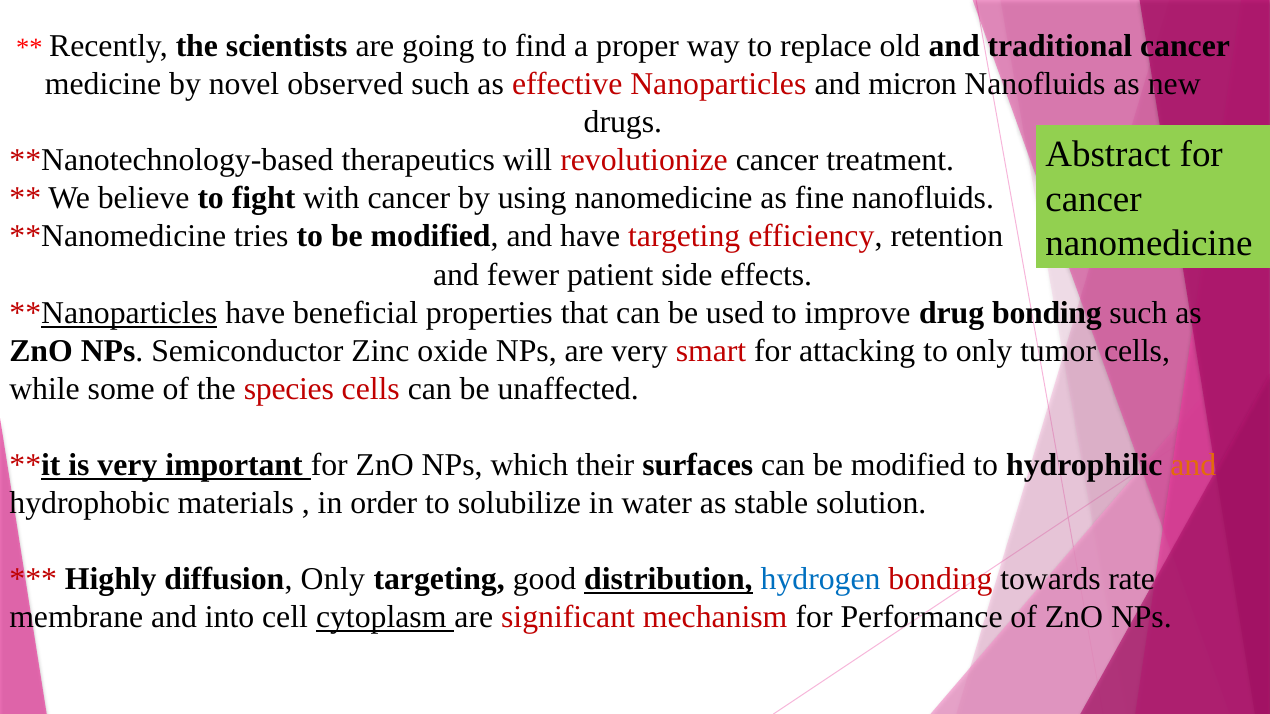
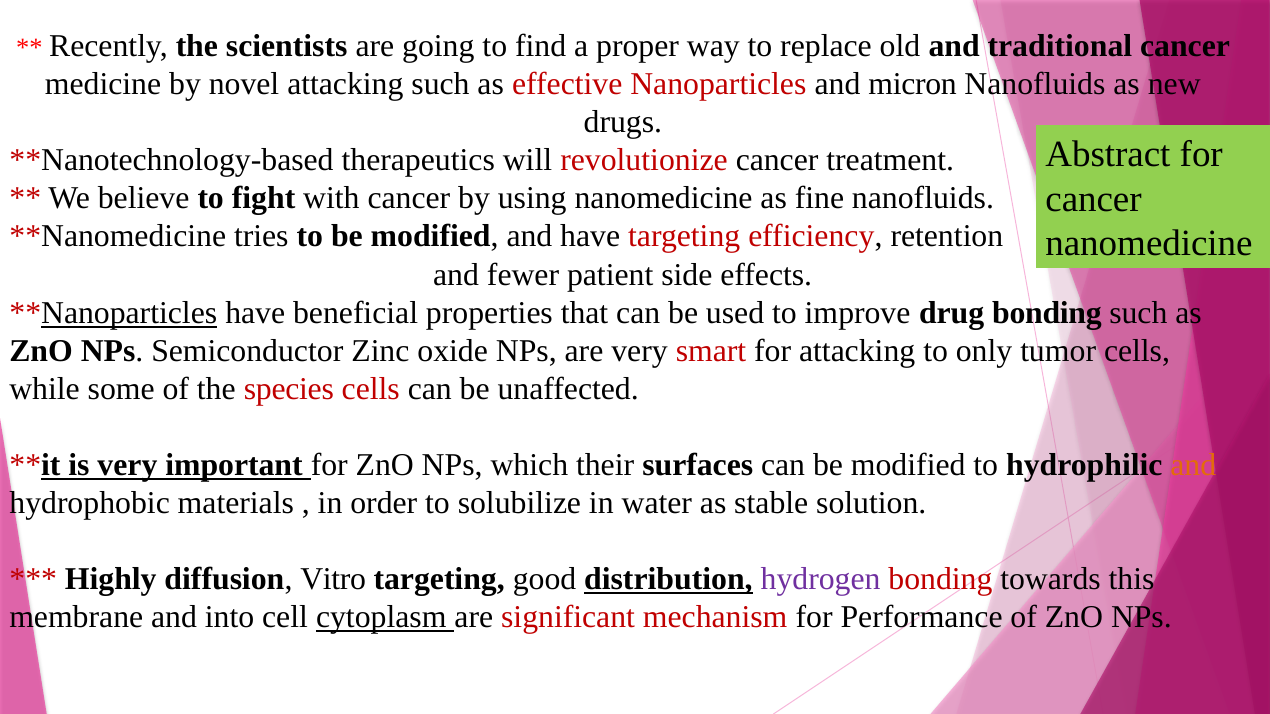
novel observed: observed -> attacking
diffusion Only: Only -> Vitro
hydrogen colour: blue -> purple
rate: rate -> this
